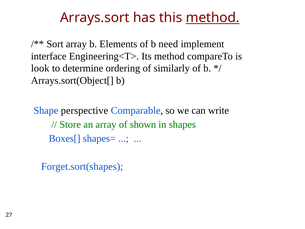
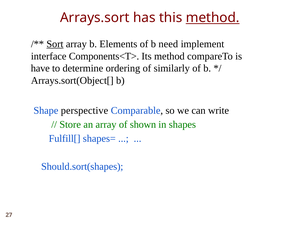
Sort underline: none -> present
Engineering<T>: Engineering<T> -> Components<T>
look: look -> have
Boxes[: Boxes[ -> Fulfill[
Forget.sort(shapes: Forget.sort(shapes -> Should.sort(shapes
